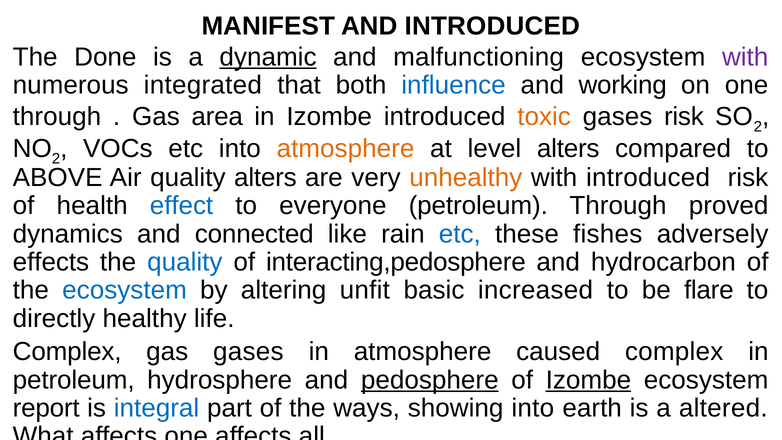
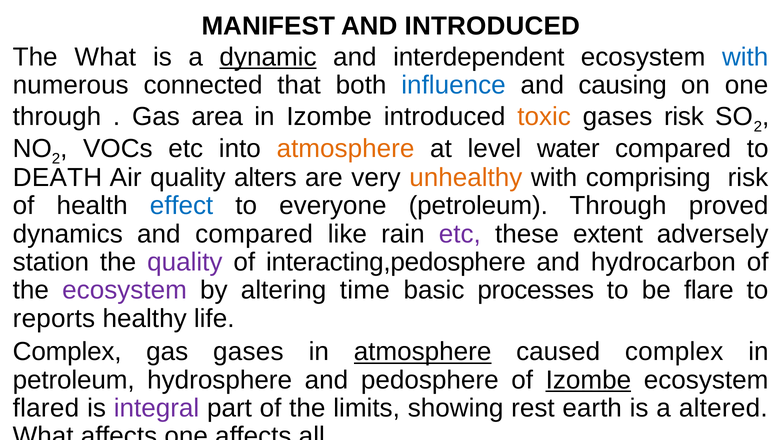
The Done: Done -> What
malfunctioning: malfunctioning -> interdependent
with at (745, 57) colour: purple -> blue
integrated: integrated -> connected
working: working -> causing
level alters: alters -> water
ABOVE: ABOVE -> DEATH
with introduced: introduced -> comprising
and connected: connected -> compared
etc at (460, 234) colour: blue -> purple
fishes: fishes -> extent
effects: effects -> station
quality at (185, 262) colour: blue -> purple
ecosystem at (125, 290) colour: blue -> purple
unfit: unfit -> time
increased: increased -> processes
directly: directly -> reports
atmosphere at (423, 352) underline: none -> present
pedosphere underline: present -> none
report: report -> flared
integral colour: blue -> purple
ways: ways -> limits
showing into: into -> rest
